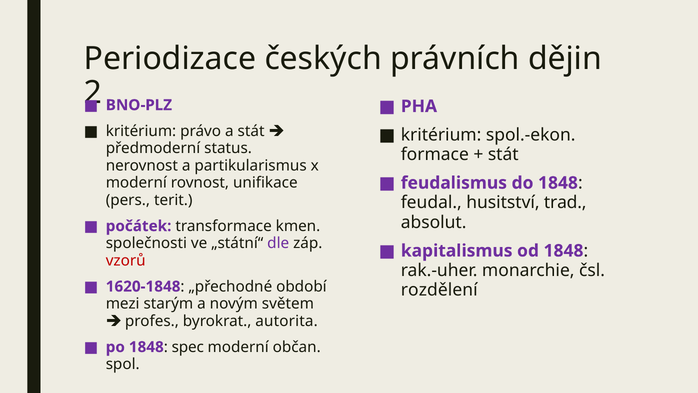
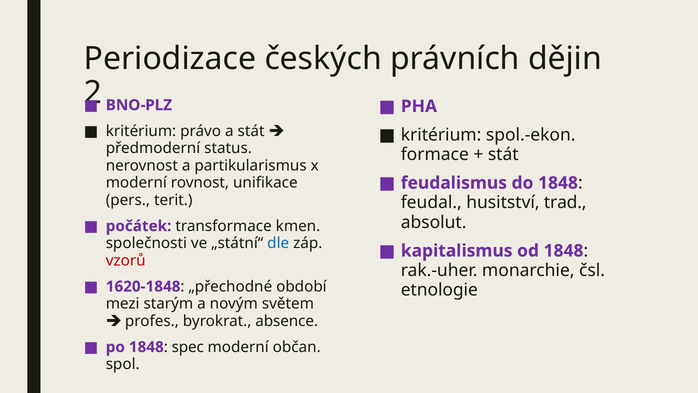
dle colour: purple -> blue
rozdělení: rozdělení -> etnologie
autorita: autorita -> absence
